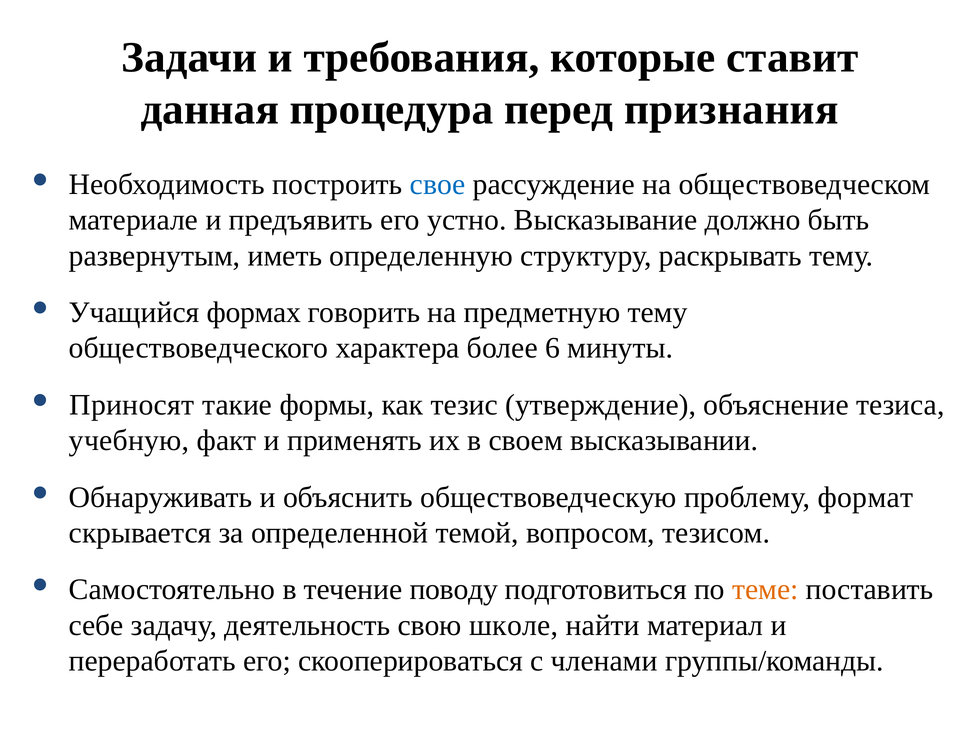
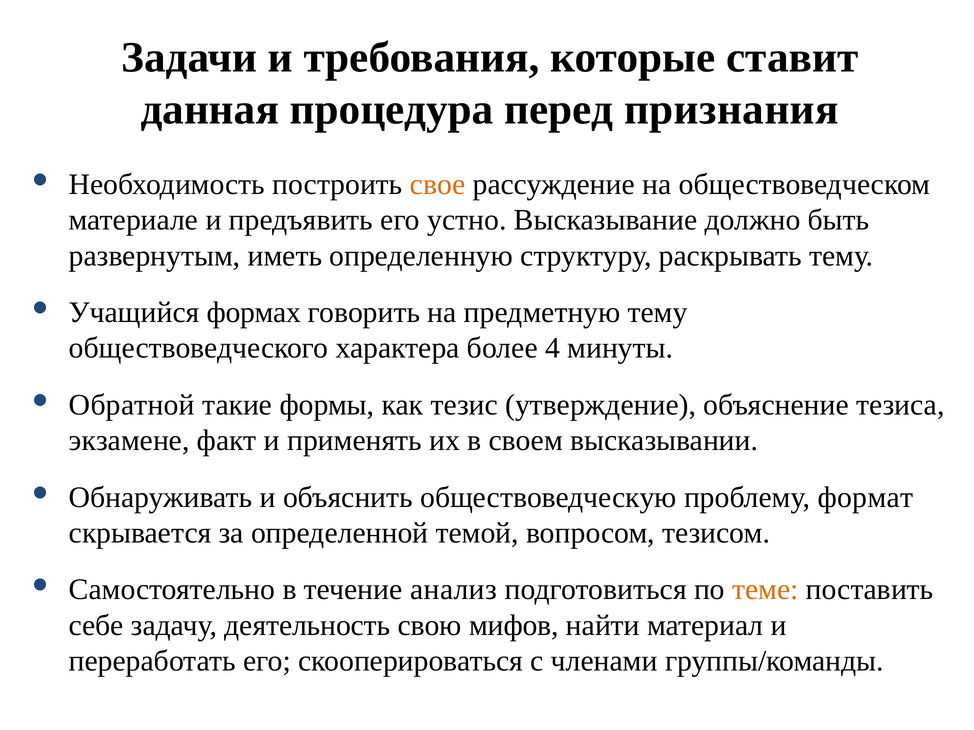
свое colour: blue -> orange
6: 6 -> 4
Приносят: Приносят -> Обратной
учебную: учебную -> экзамене
поводу: поводу -> анализ
школе: школе -> мифов
